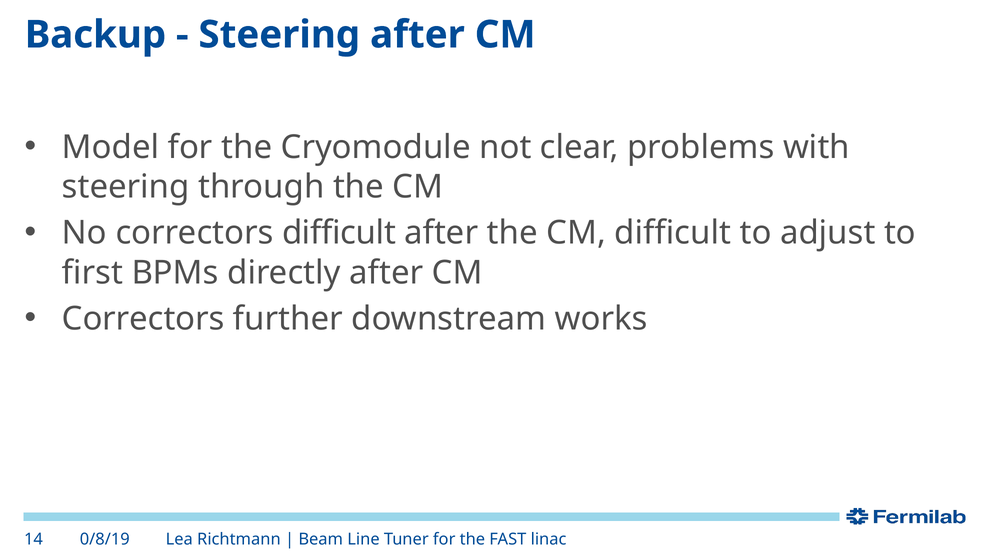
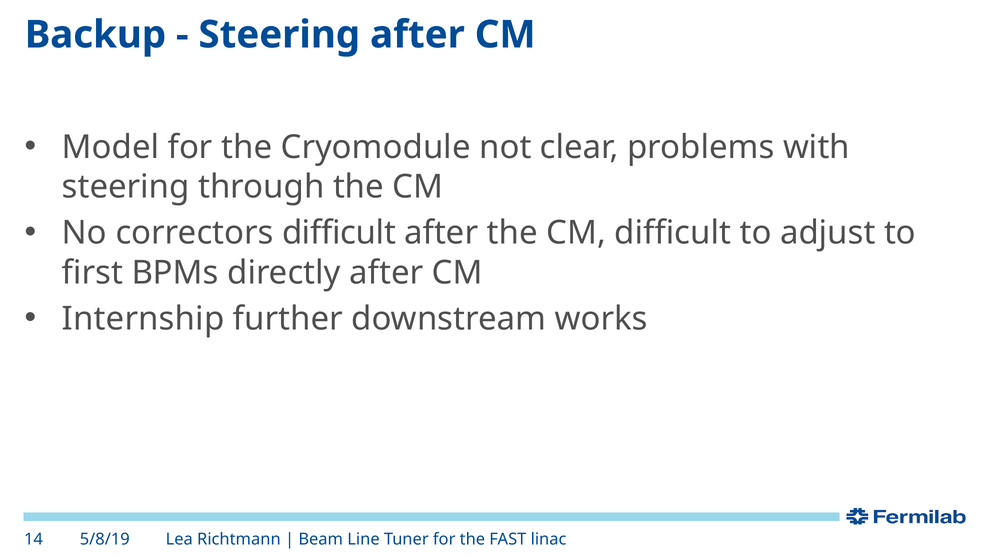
Correctors at (143, 319): Correctors -> Internship
0/8/19: 0/8/19 -> 5/8/19
